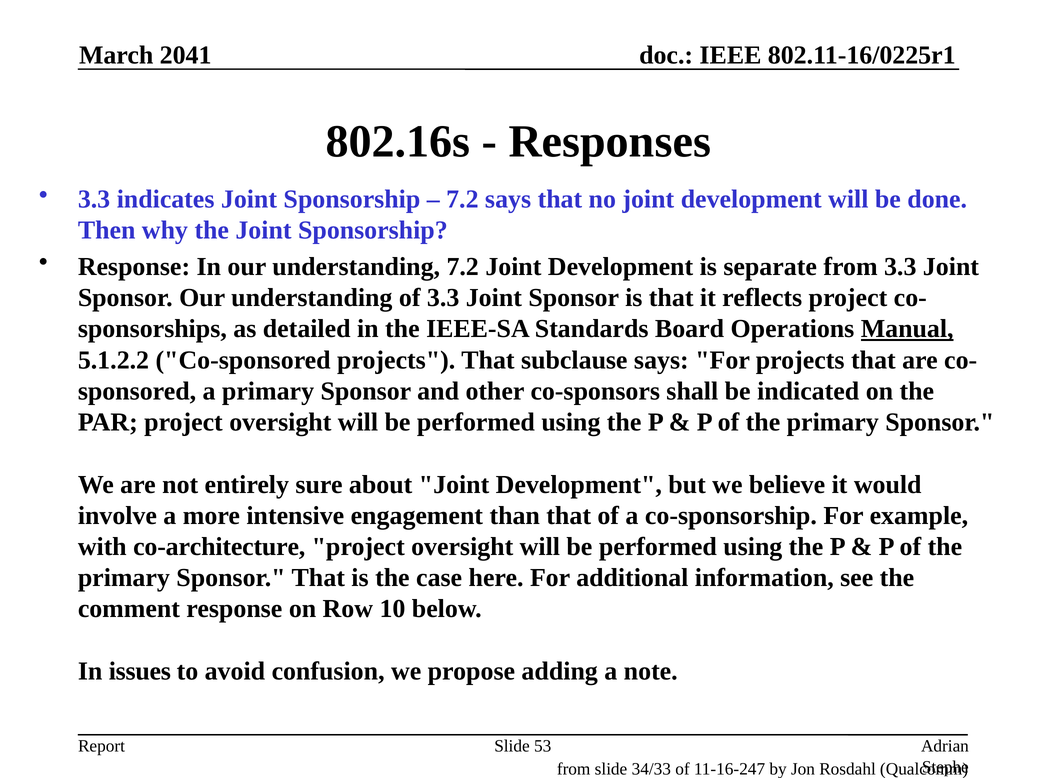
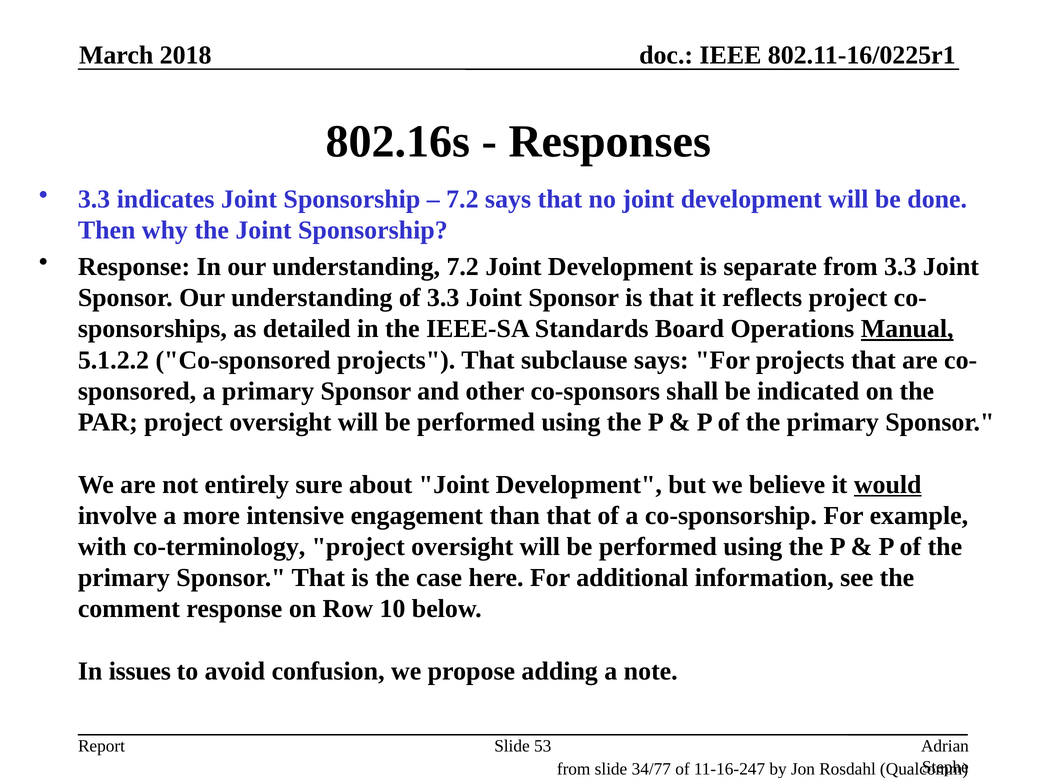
2041: 2041 -> 2018
would underline: none -> present
co-architecture: co-architecture -> co-terminology
34/33: 34/33 -> 34/77
